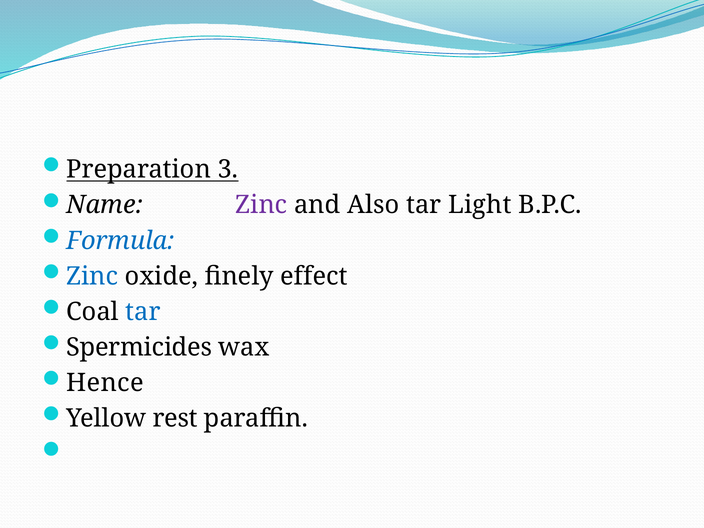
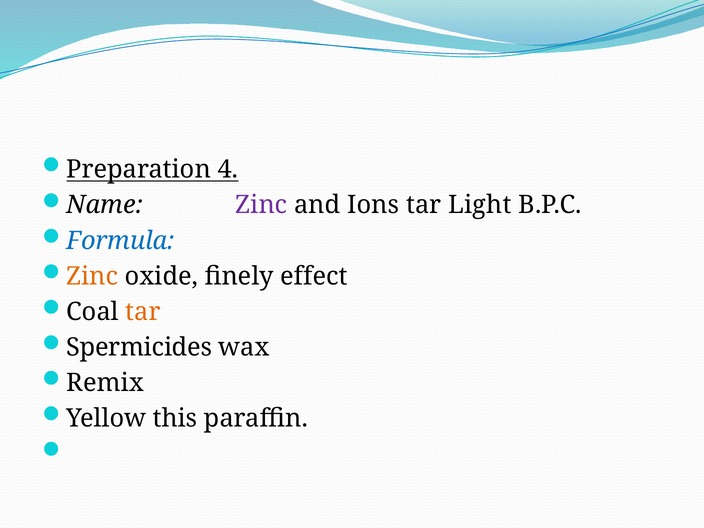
3: 3 -> 4
Also: Also -> Ions
Zinc at (92, 276) colour: blue -> orange
tar at (143, 312) colour: blue -> orange
Hence: Hence -> Remix
rest: rest -> this
